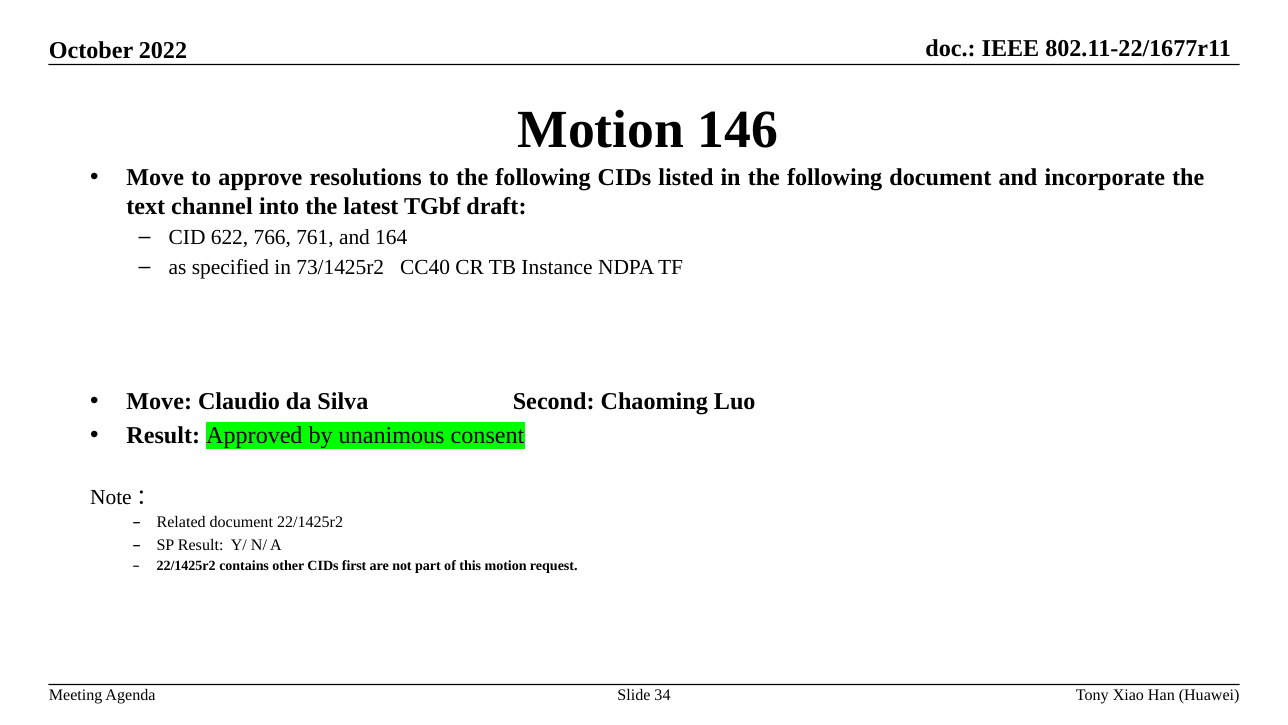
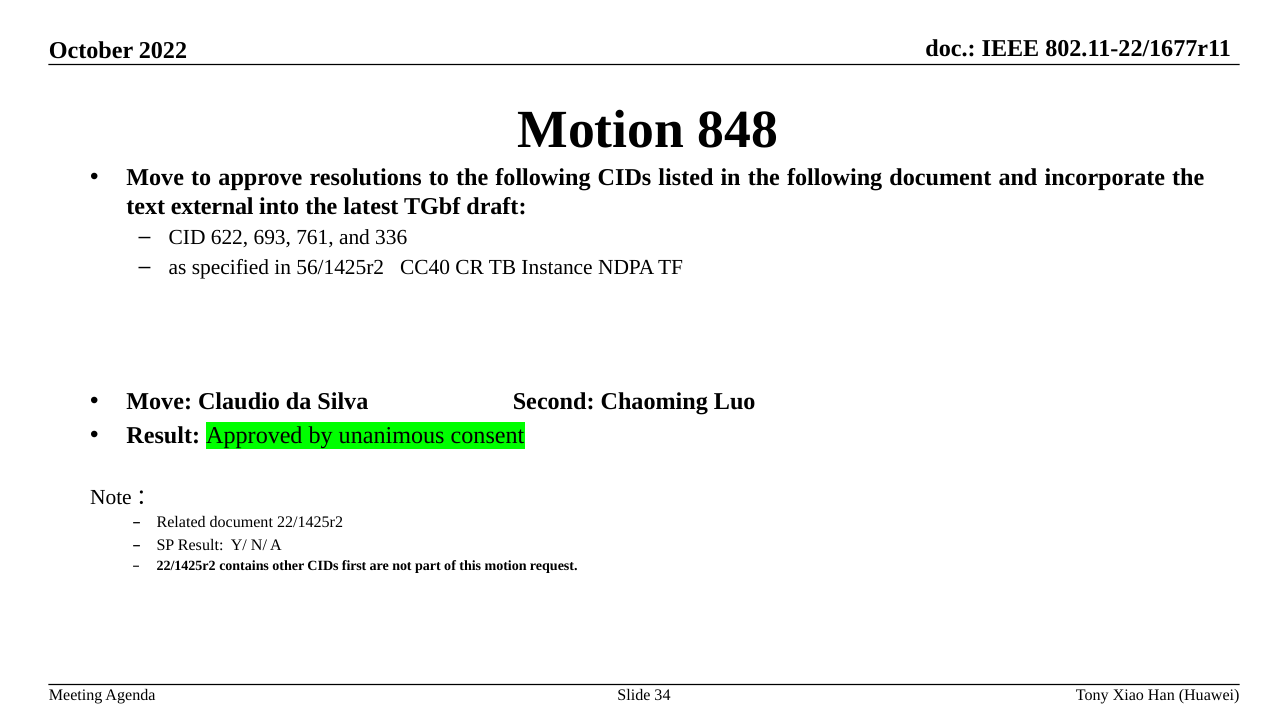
146: 146 -> 848
channel: channel -> external
766: 766 -> 693
164: 164 -> 336
73/1425r2: 73/1425r2 -> 56/1425r2
